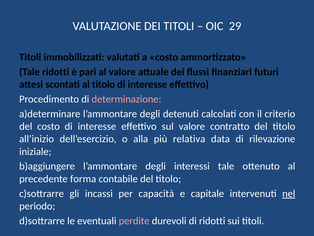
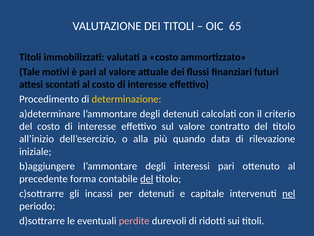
29: 29 -> 65
Tale ridotti: ridotti -> motivi
al titolo: titolo -> costo
determinazione colour: pink -> yellow
relativa: relativa -> quando
interessi tale: tale -> pari
del at (147, 178) underline: none -> present
per capacità: capacità -> detenuti
